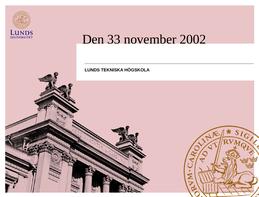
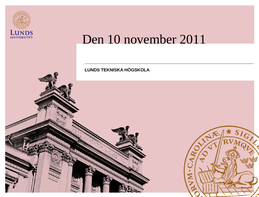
33: 33 -> 10
2002: 2002 -> 2011
